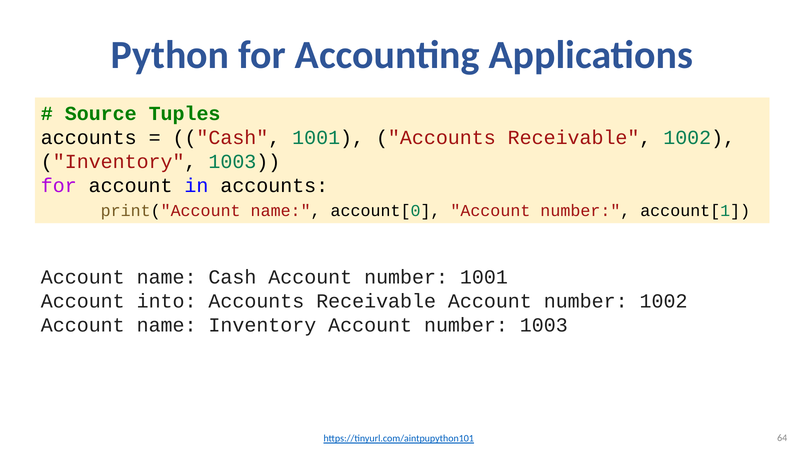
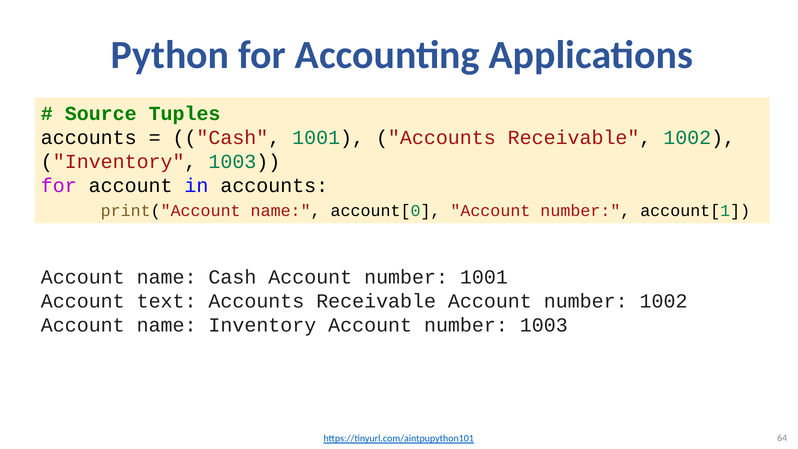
into: into -> text
